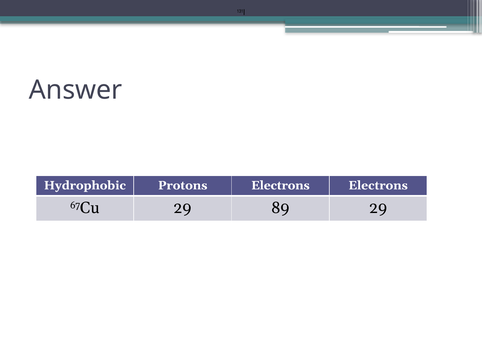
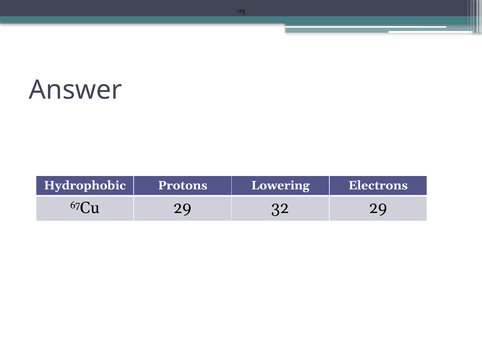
Protons Electrons: Electrons -> Lowering
89: 89 -> 32
